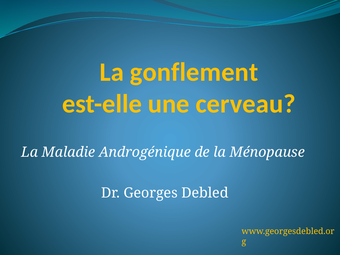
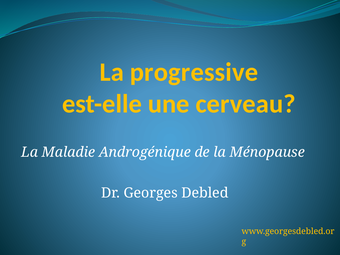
gonflement: gonflement -> progressive
